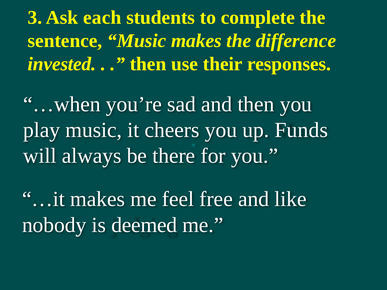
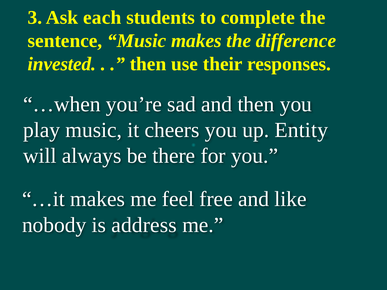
Funds: Funds -> Entity
deemed: deemed -> address
